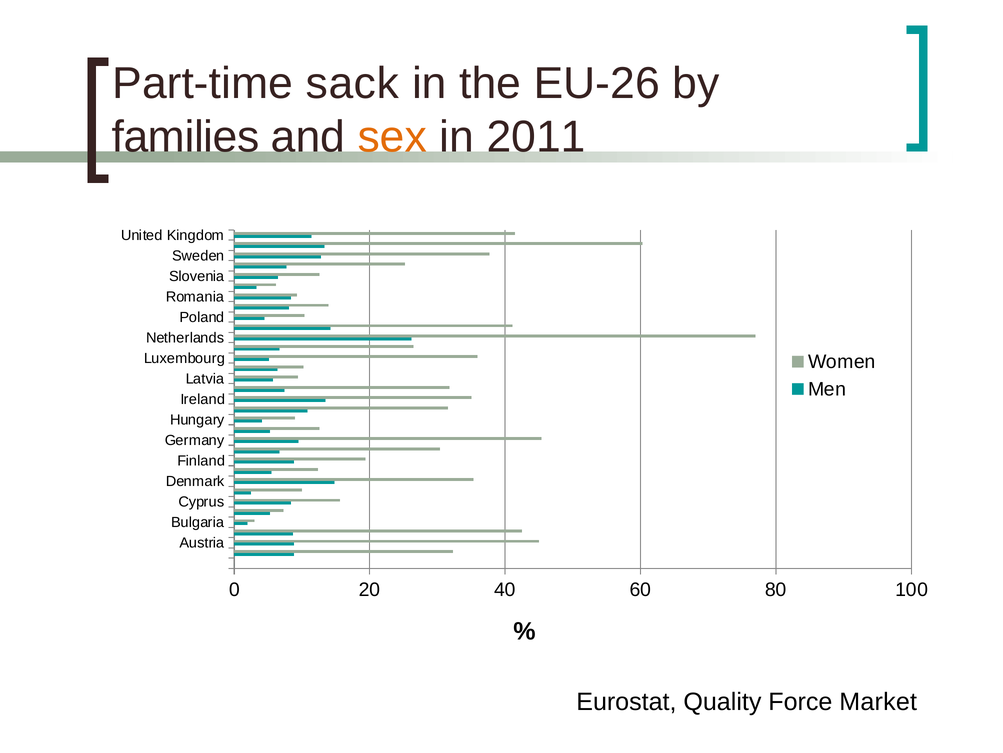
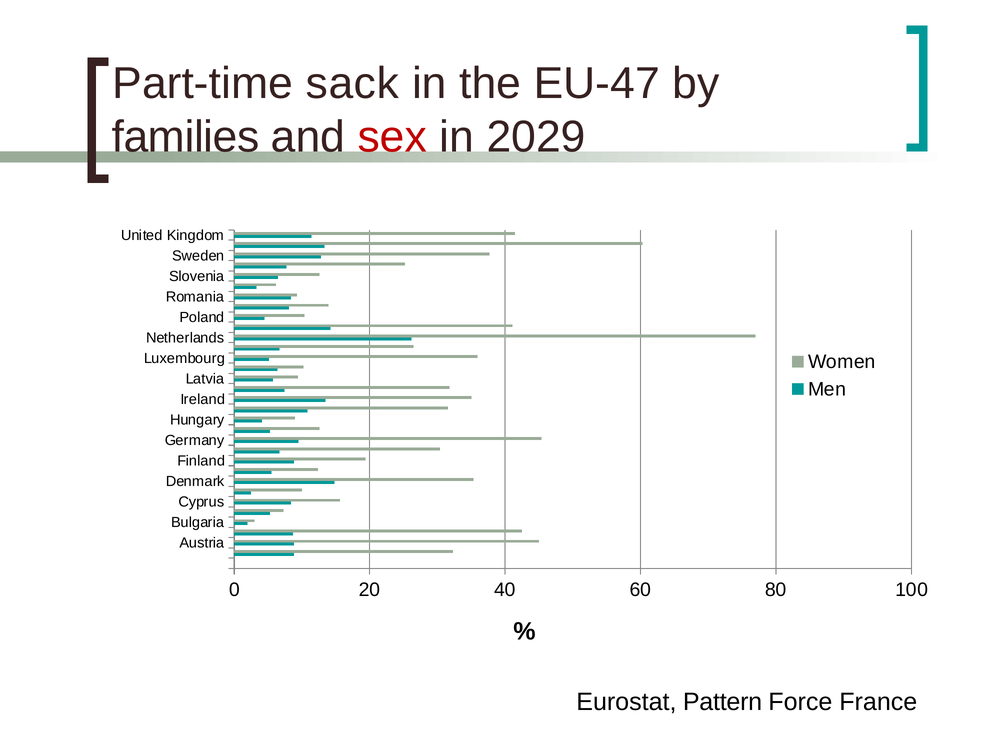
EU-26: EU-26 -> EU-47
sex colour: orange -> red
2011: 2011 -> 2029
Quality: Quality -> Pattern
Market: Market -> France
